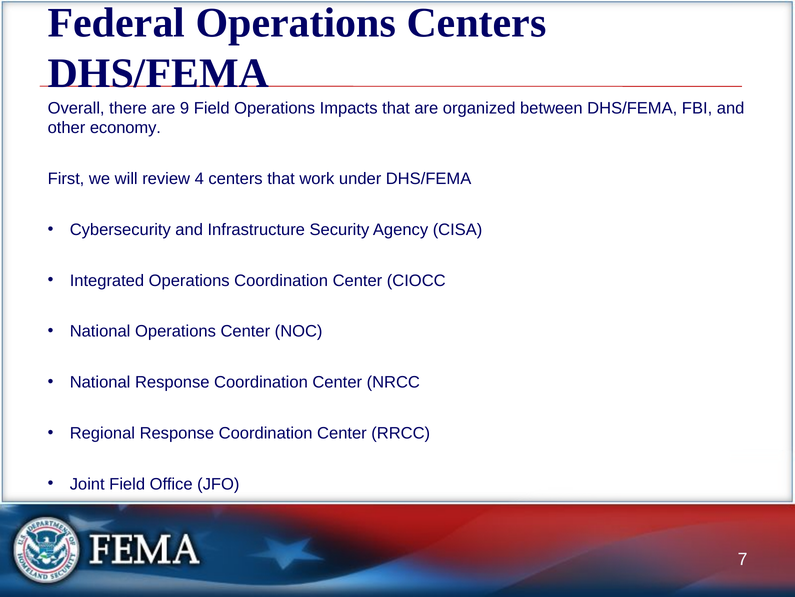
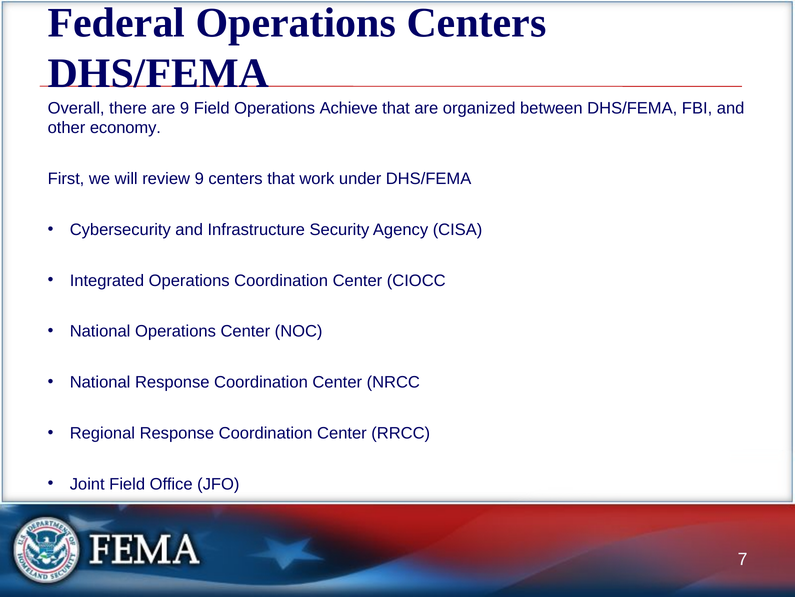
Impacts: Impacts -> Achieve
review 4: 4 -> 9
